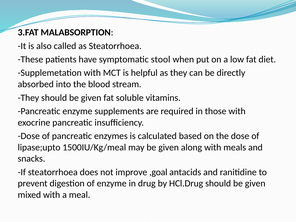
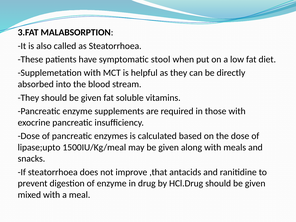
,goal: ,goal -> ,that
